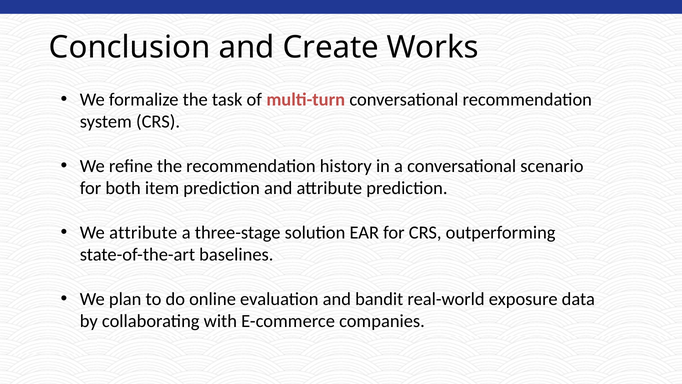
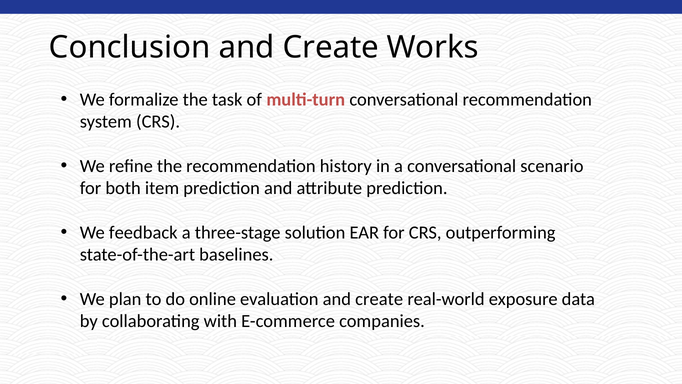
We attribute: attribute -> feedback
evaluation and bandit: bandit -> create
